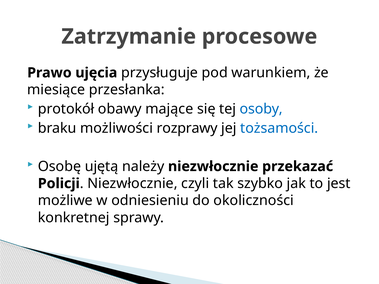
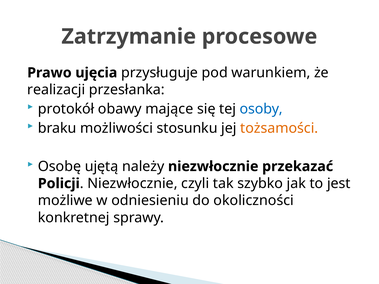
miesiące: miesiące -> realizacji
rozprawy: rozprawy -> stosunku
tożsamości colour: blue -> orange
